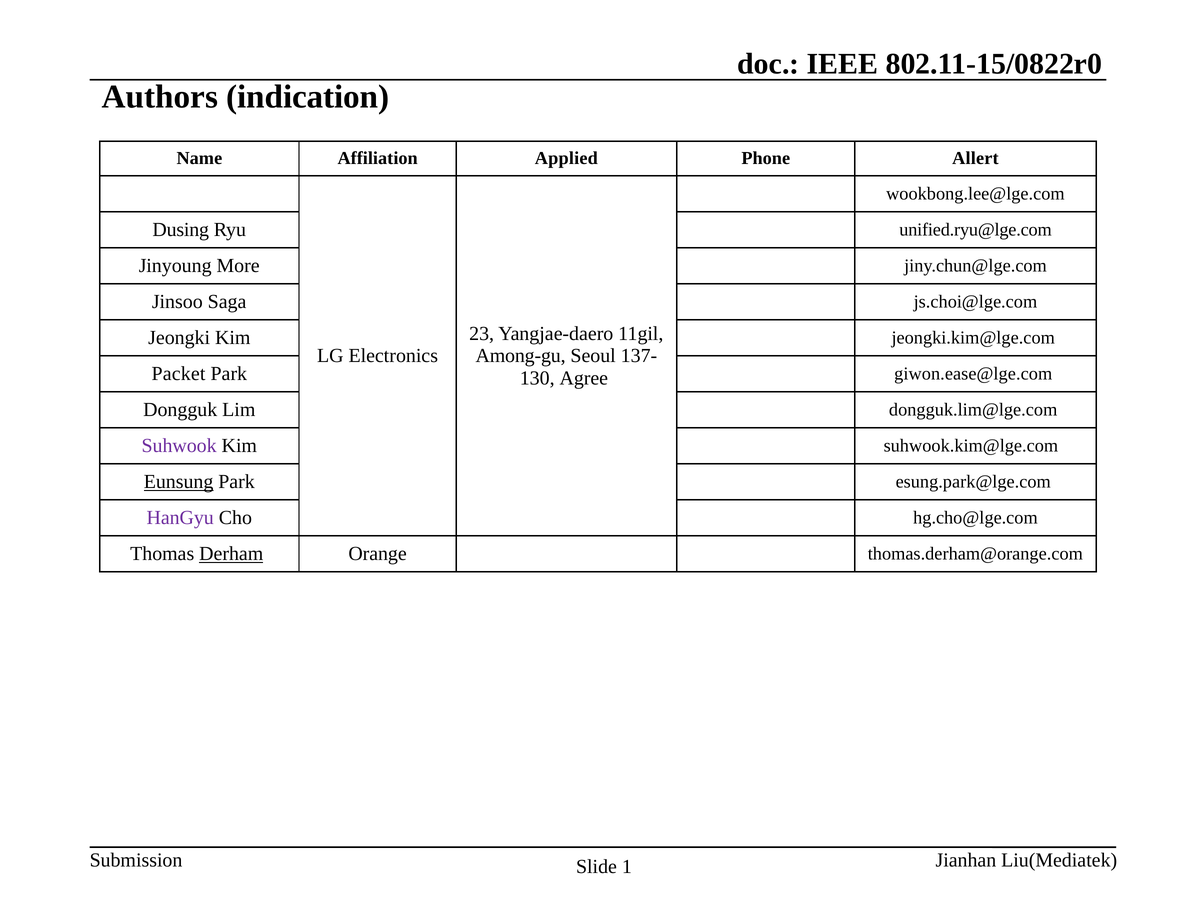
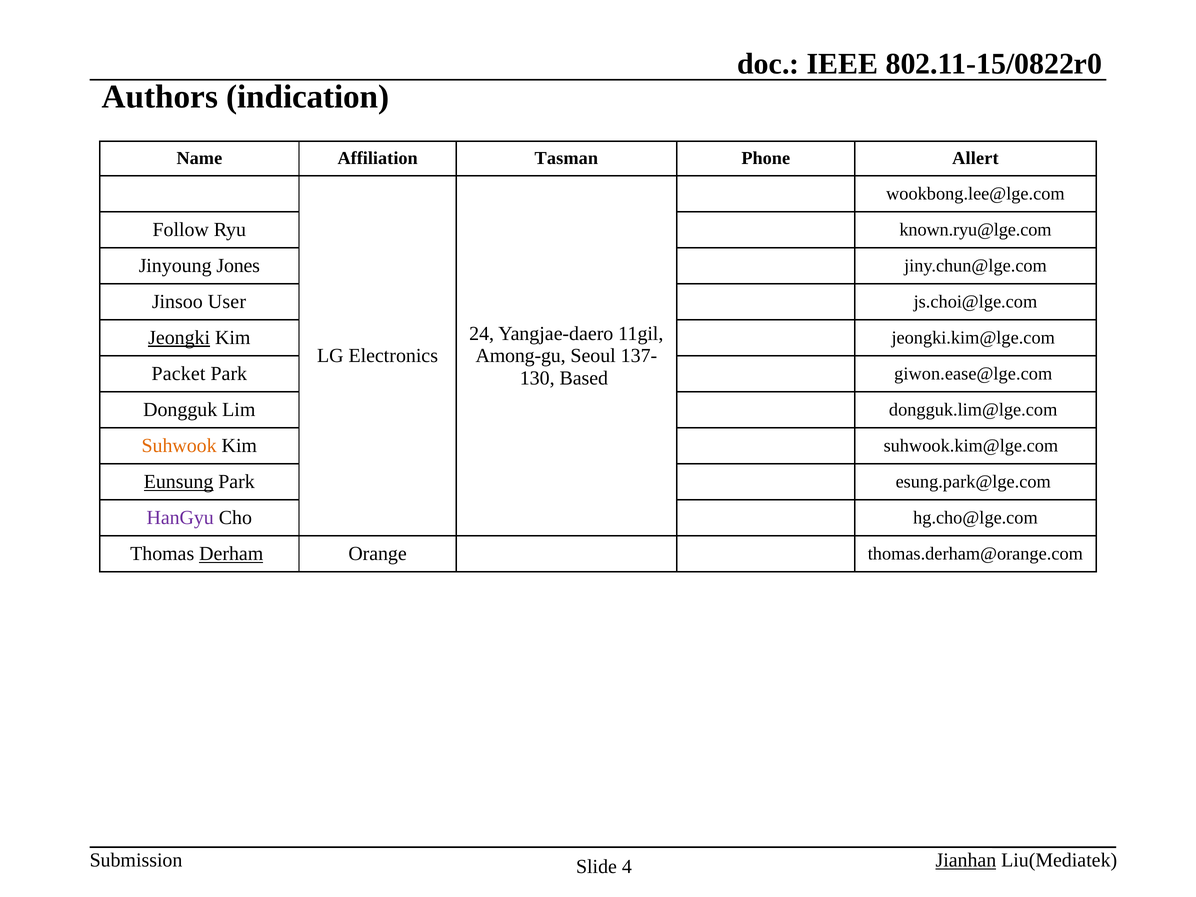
Applied: Applied -> Tasman
Dusing: Dusing -> Follow
unified.ryu@lge.com: unified.ryu@lge.com -> known.ryu@lge.com
More: More -> Jones
Saga: Saga -> User
23: 23 -> 24
Jeongki underline: none -> present
Agree: Agree -> Based
Suhwook colour: purple -> orange
1: 1 -> 4
Jianhan underline: none -> present
